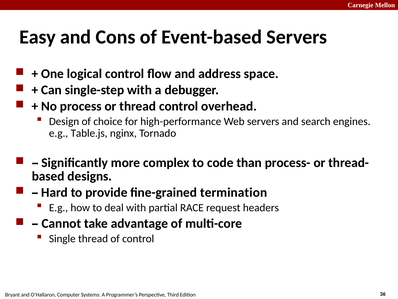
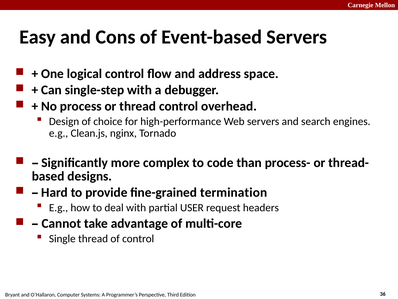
Table.js: Table.js -> Clean.js
RACE: RACE -> USER
